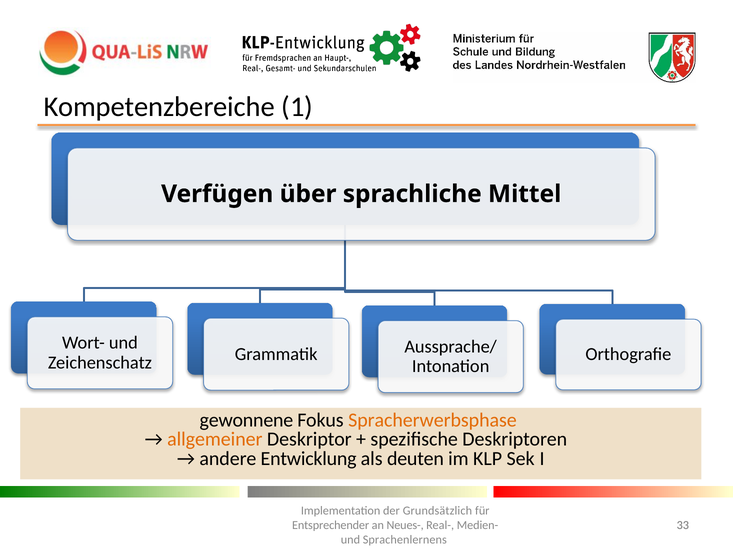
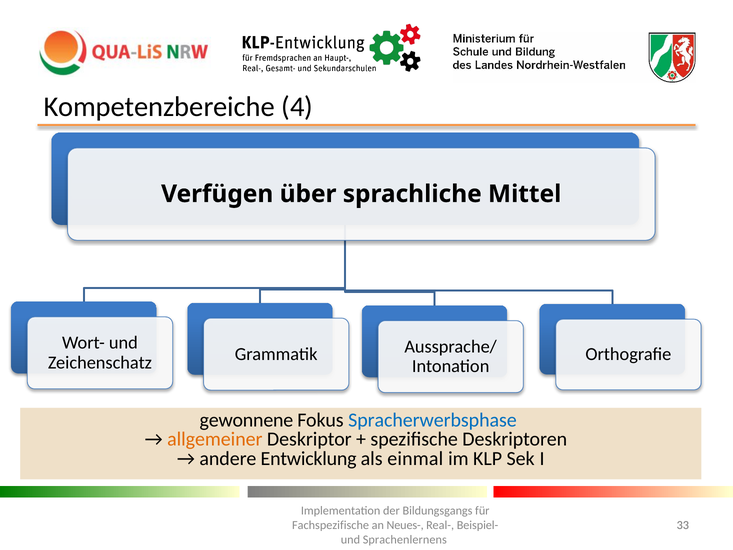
1: 1 -> 4
Spracherwerbsphase colour: orange -> blue
deuten: deuten -> einmal
Grundsätzlich: Grundsätzlich -> Bildungsgangs
Entsprechender: Entsprechender -> Fachspezifische
Medien-: Medien- -> Beispiel-
